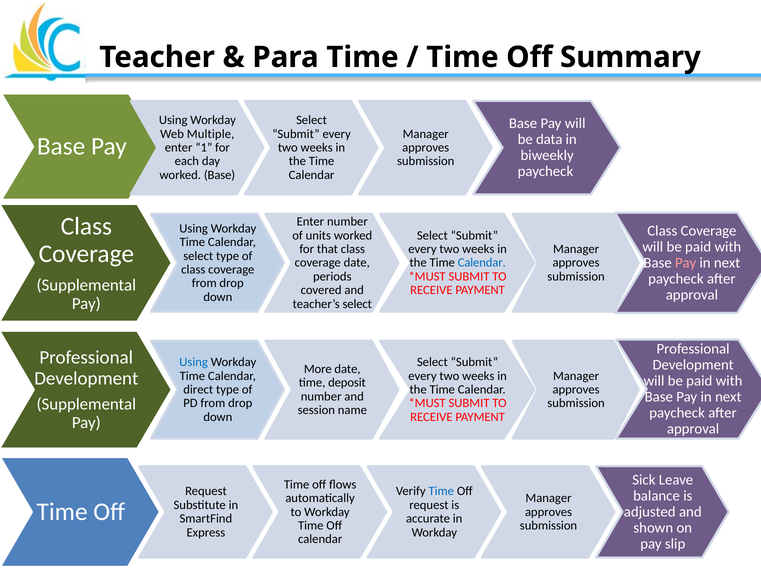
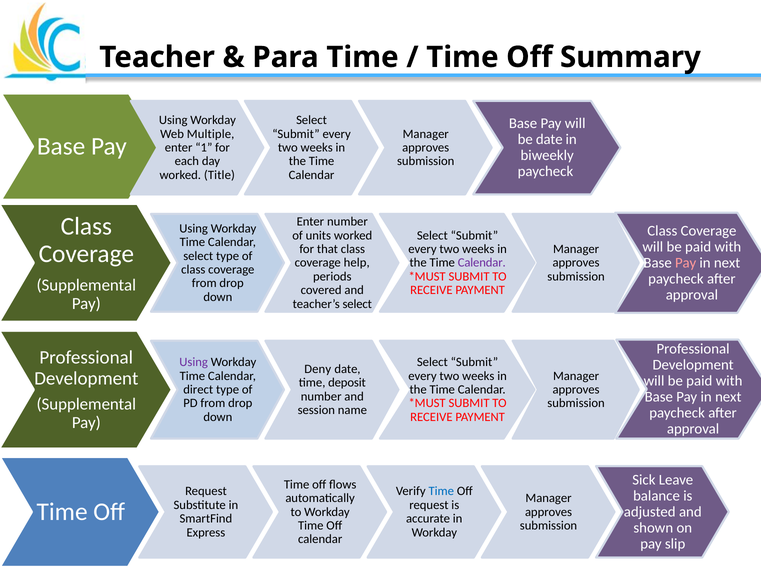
be data: data -> date
worked Base: Base -> Title
coverage date: date -> help
Calendar at (482, 263) colour: blue -> purple
Using at (194, 362) colour: blue -> purple
More: More -> Deny
